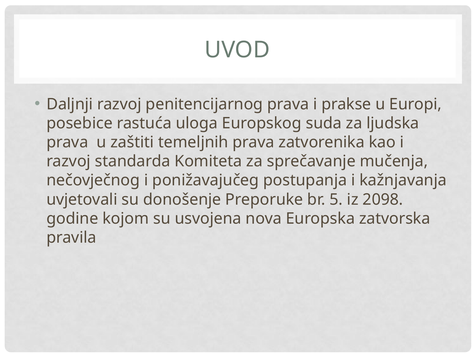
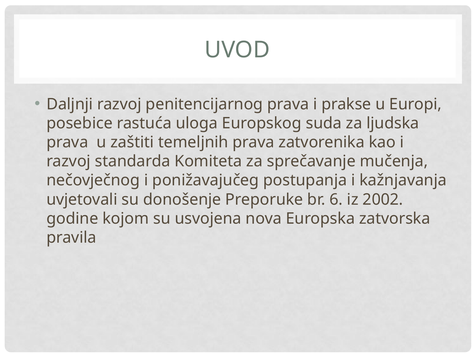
5: 5 -> 6
2098: 2098 -> 2002
